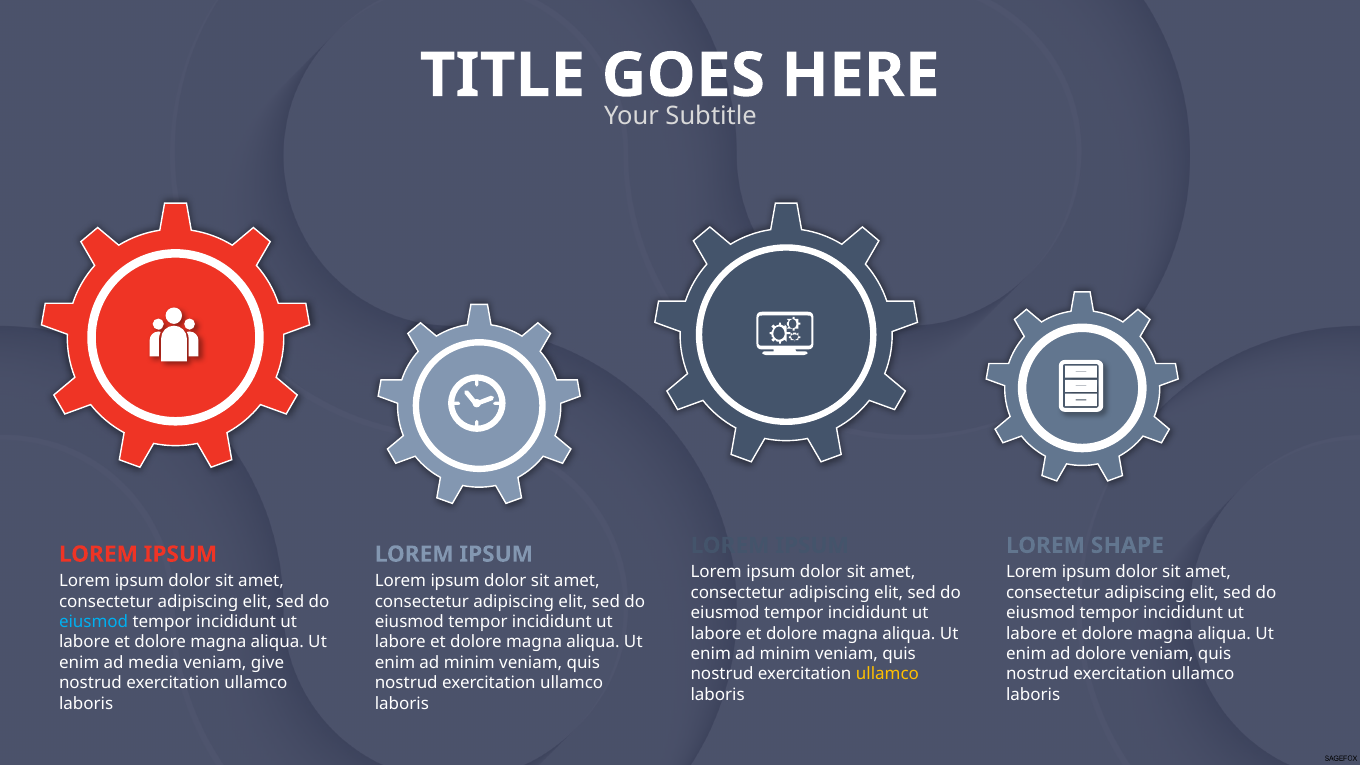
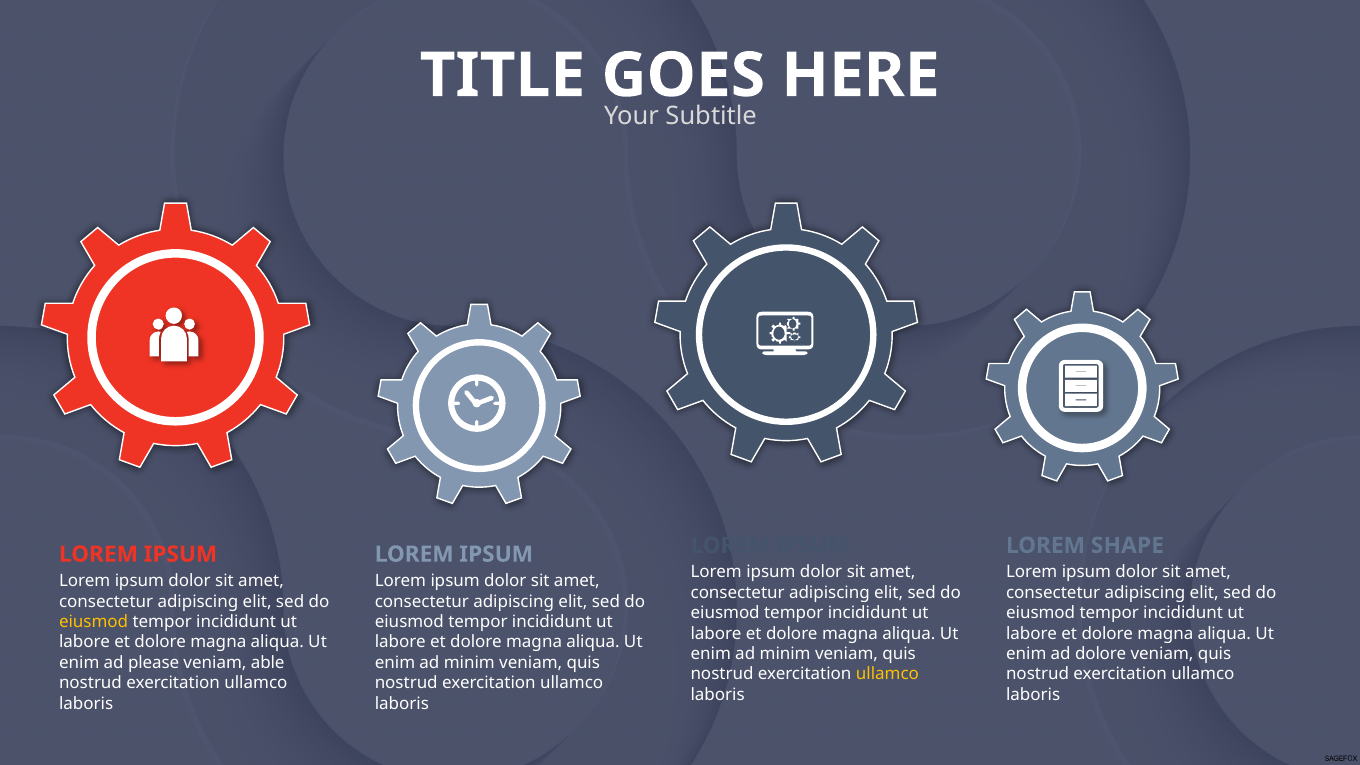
eiusmod at (94, 622) colour: light blue -> yellow
media: media -> please
give: give -> able
